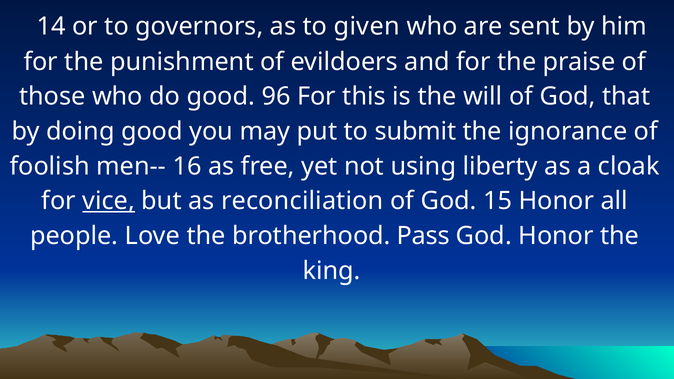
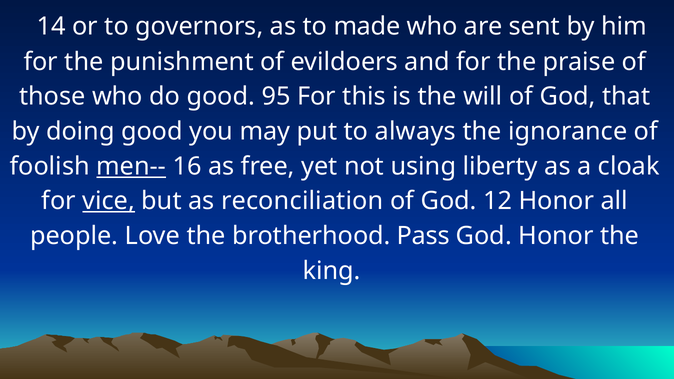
given: given -> made
96: 96 -> 95
submit: submit -> always
men-- underline: none -> present
15: 15 -> 12
